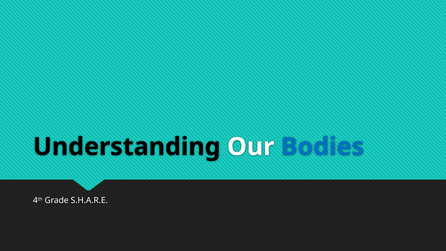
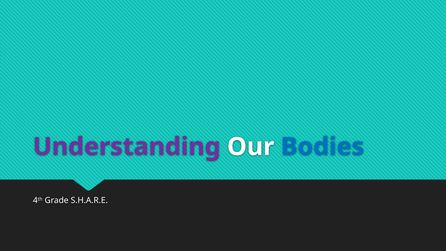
Understanding colour: black -> purple
